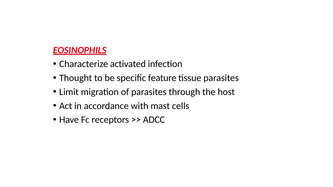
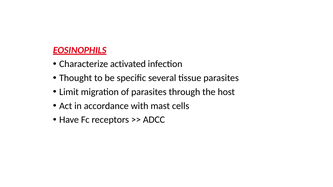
feature: feature -> several
